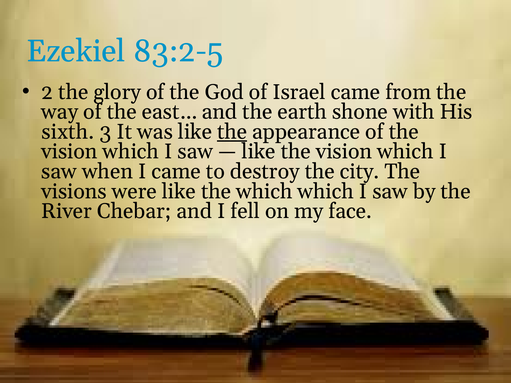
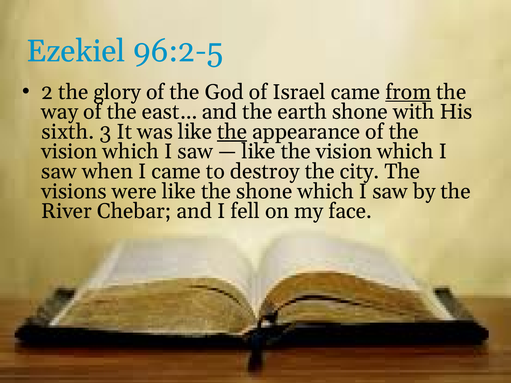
83:2-5: 83:2-5 -> 96:2-5
from underline: none -> present
the which: which -> shone
